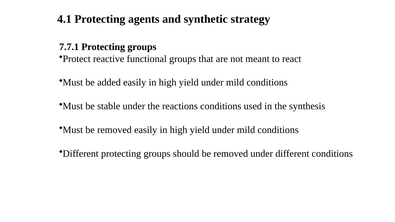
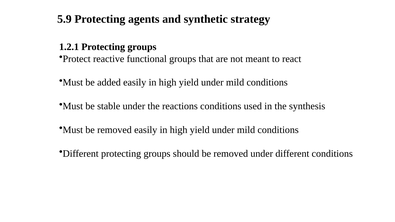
4.1: 4.1 -> 5.9
7.7.1: 7.7.1 -> 1.2.1
